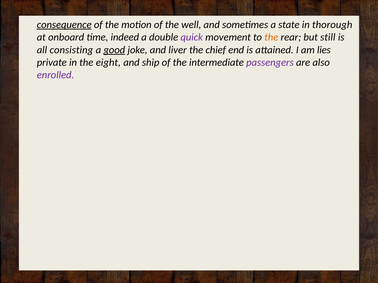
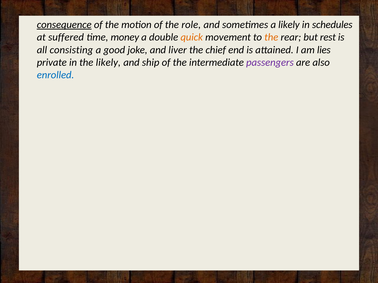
well: well -> role
a state: state -> likely
thorough: thorough -> schedules
onboard: onboard -> suffered
indeed: indeed -> money
quick colour: purple -> orange
still: still -> rest
good underline: present -> none
the eight: eight -> likely
enrolled colour: purple -> blue
